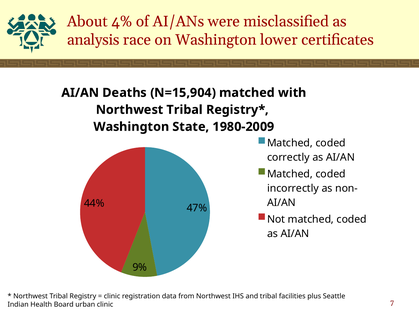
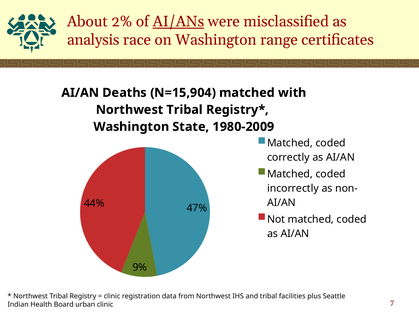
4%: 4% -> 2%
AI/ANs underline: none -> present
lower: lower -> range
